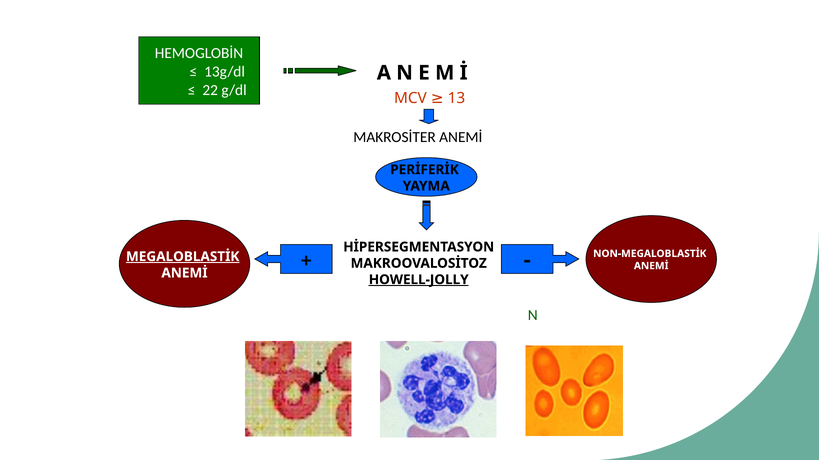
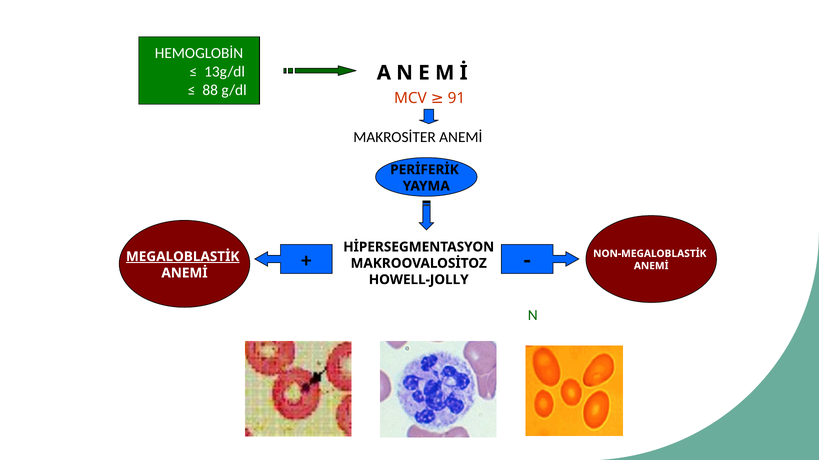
22: 22 -> 88
13: 13 -> 91
HOWELL-JOLLY underline: present -> none
